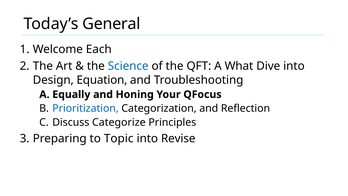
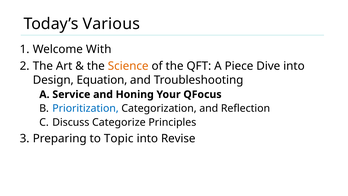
General: General -> Various
Each: Each -> With
Science colour: blue -> orange
What: What -> Piece
Equally: Equally -> Service
